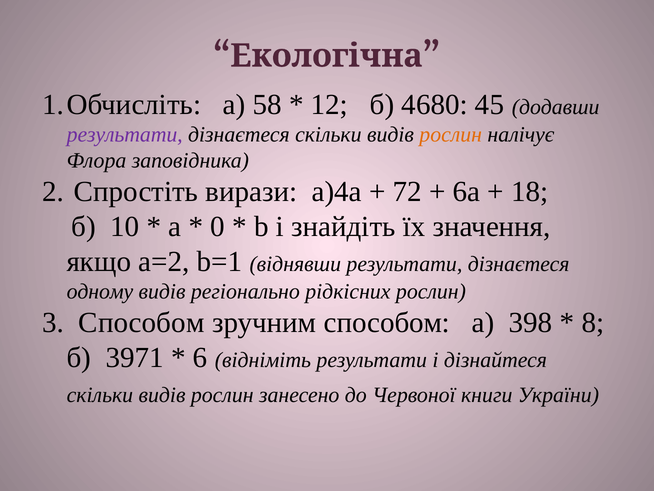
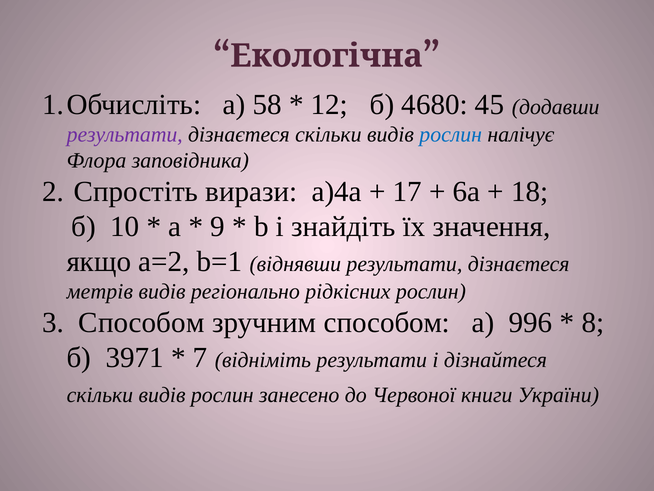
рослин at (451, 134) colour: orange -> blue
72: 72 -> 17
0: 0 -> 9
одному: одному -> метрів
398: 398 -> 996
6: 6 -> 7
